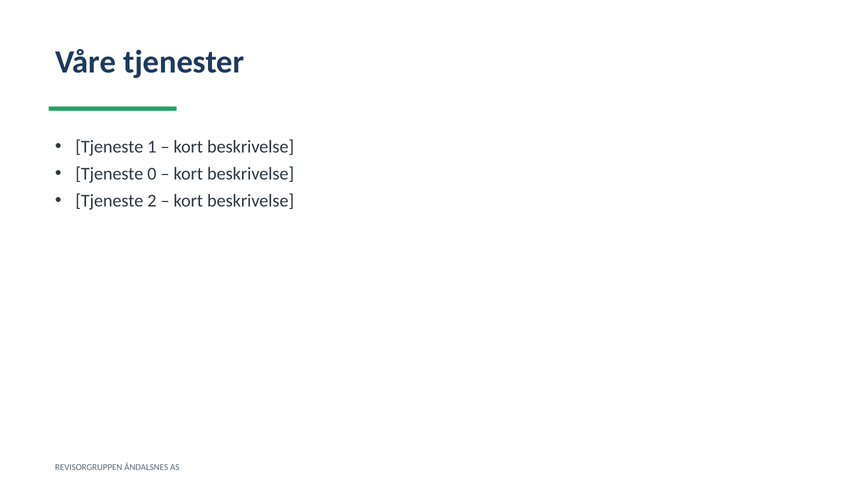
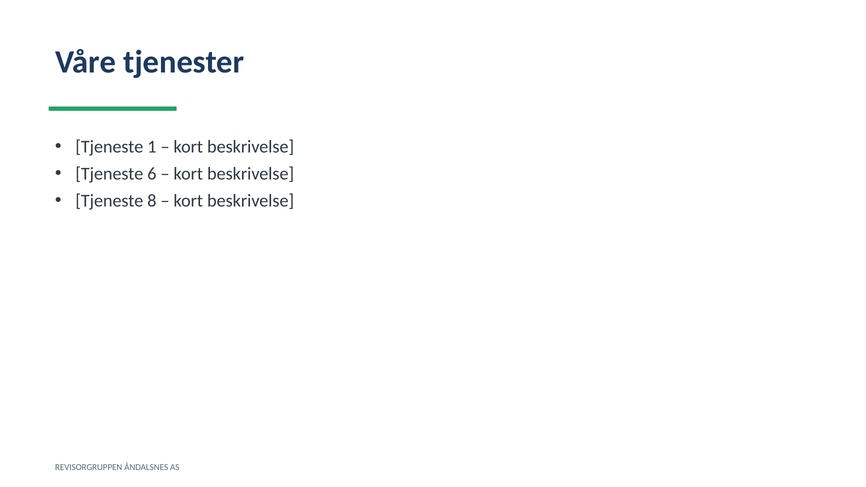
0: 0 -> 6
2: 2 -> 8
